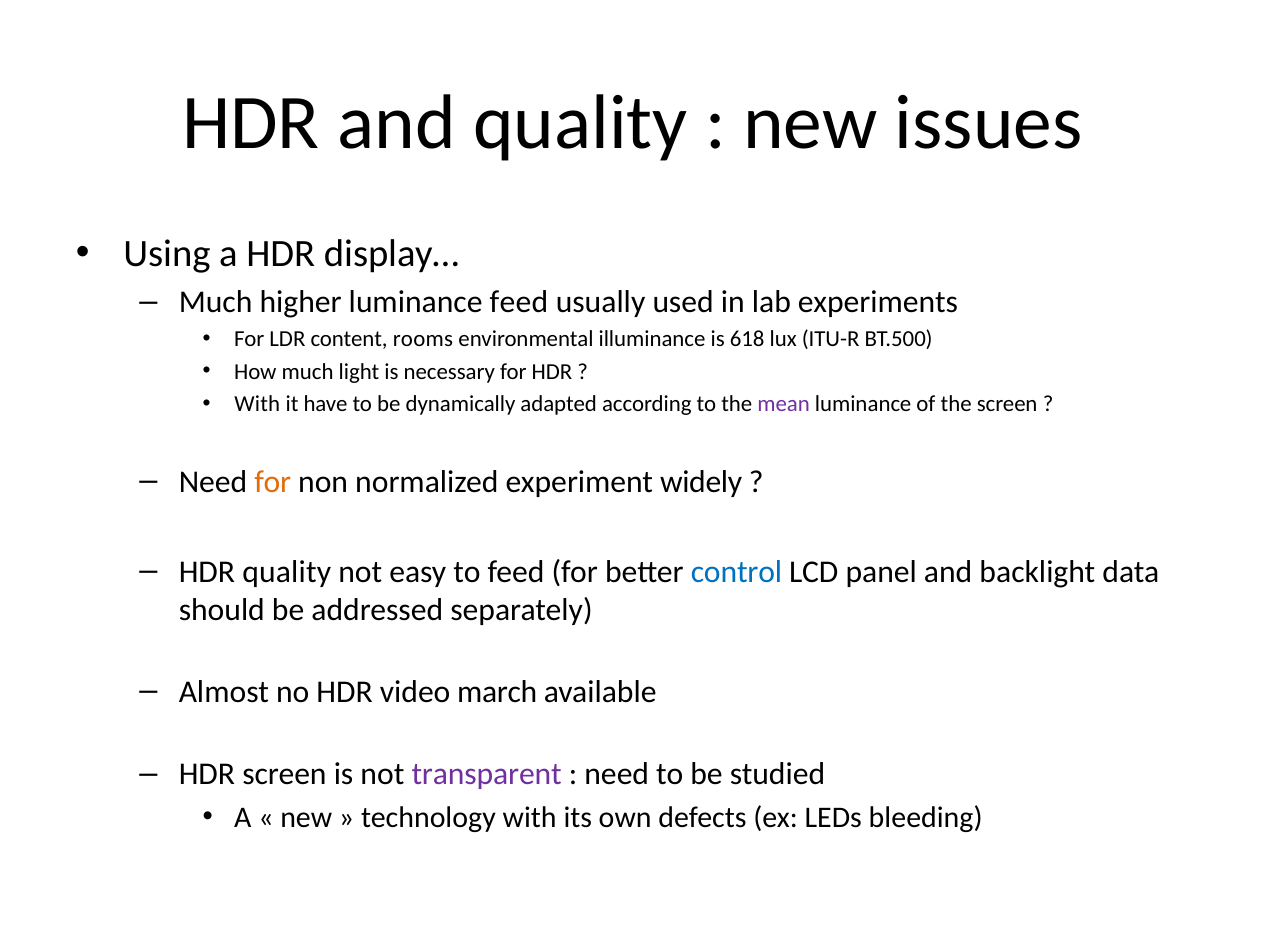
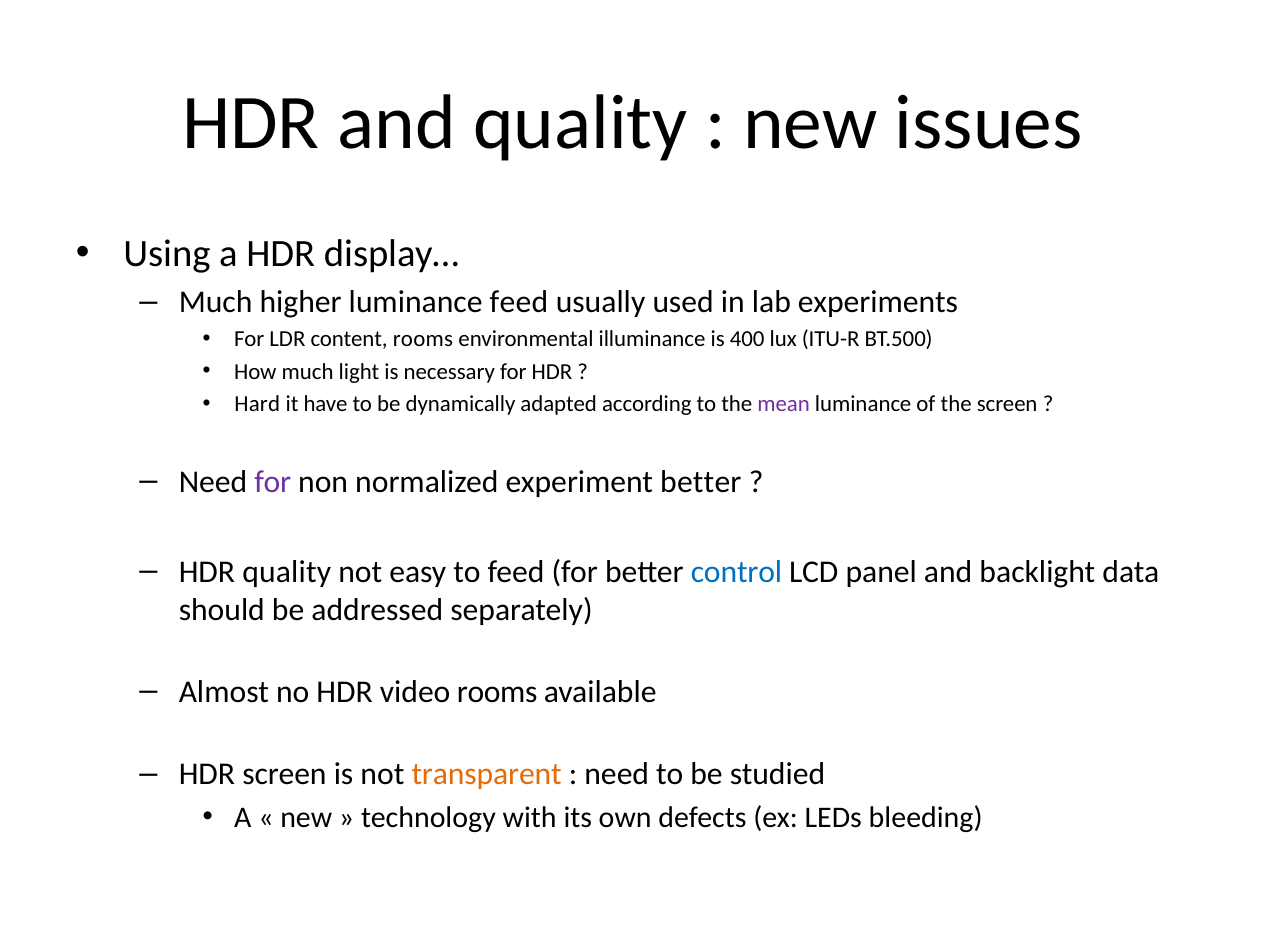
618: 618 -> 400
With at (257, 404): With -> Hard
for at (273, 482) colour: orange -> purple
experiment widely: widely -> better
video march: march -> rooms
transparent colour: purple -> orange
